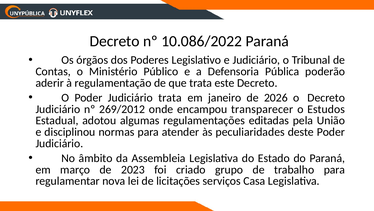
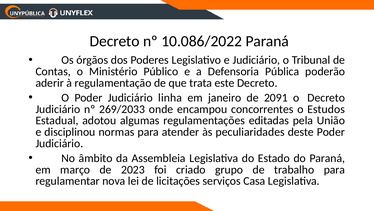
Judiciário trata: trata -> linha
2026: 2026 -> 2091
269/2012: 269/2012 -> 269/2033
transparecer: transparecer -> concorrentes
